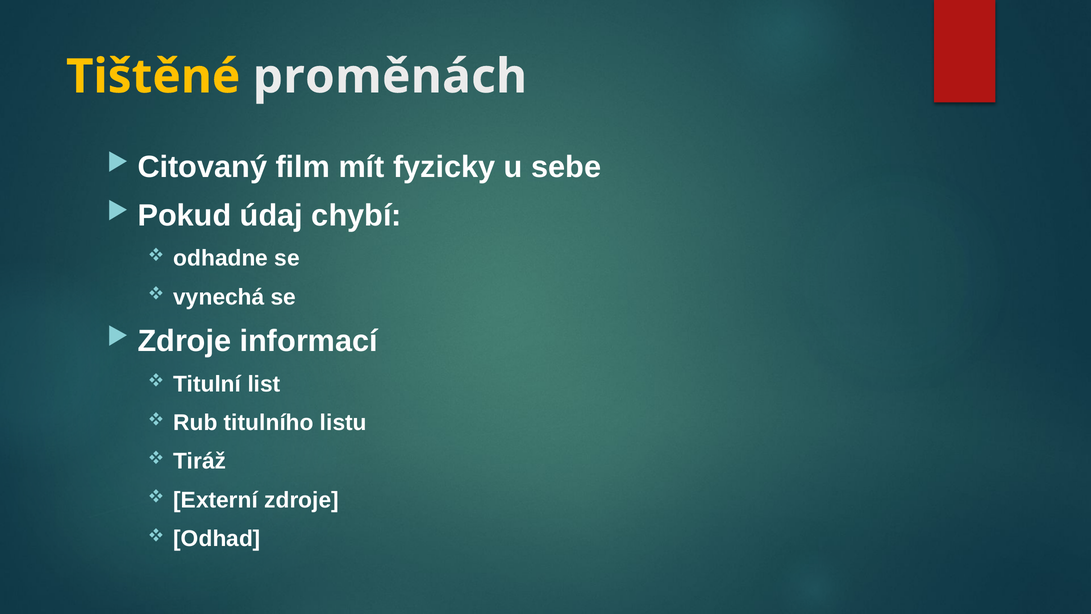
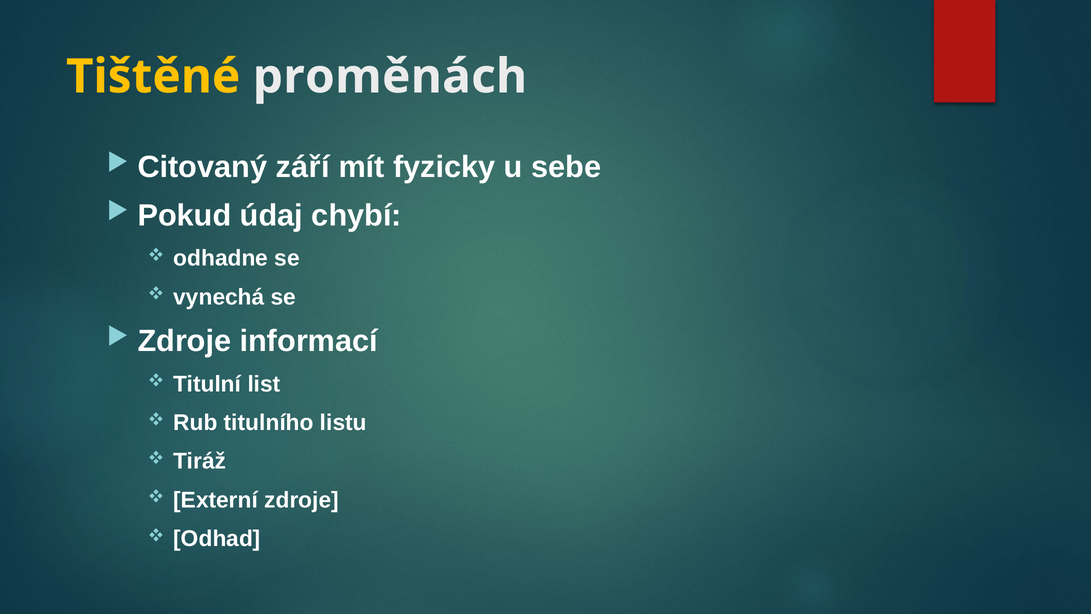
film: film -> září
